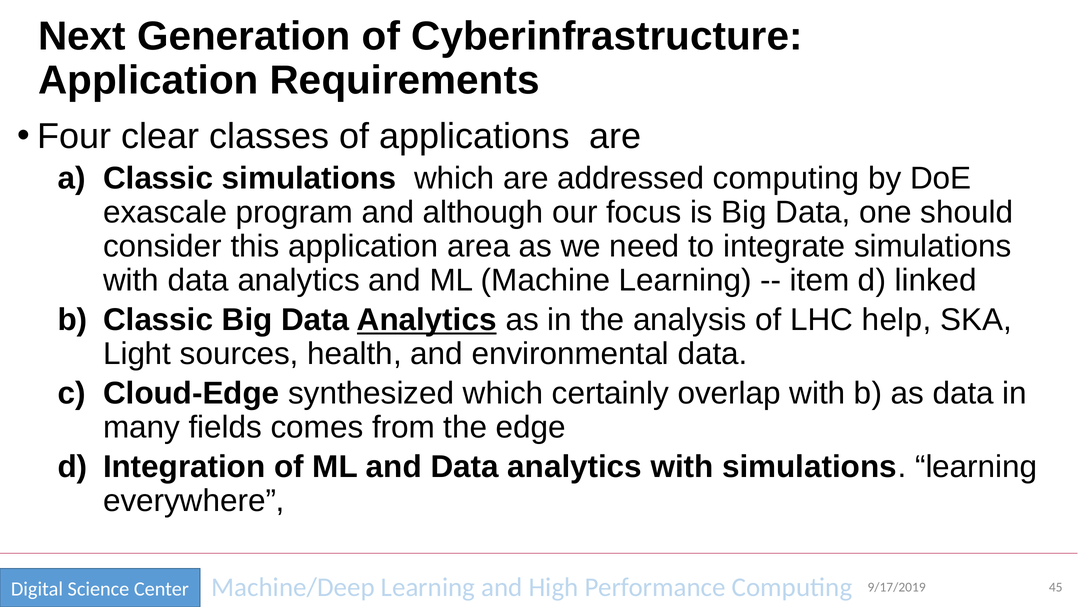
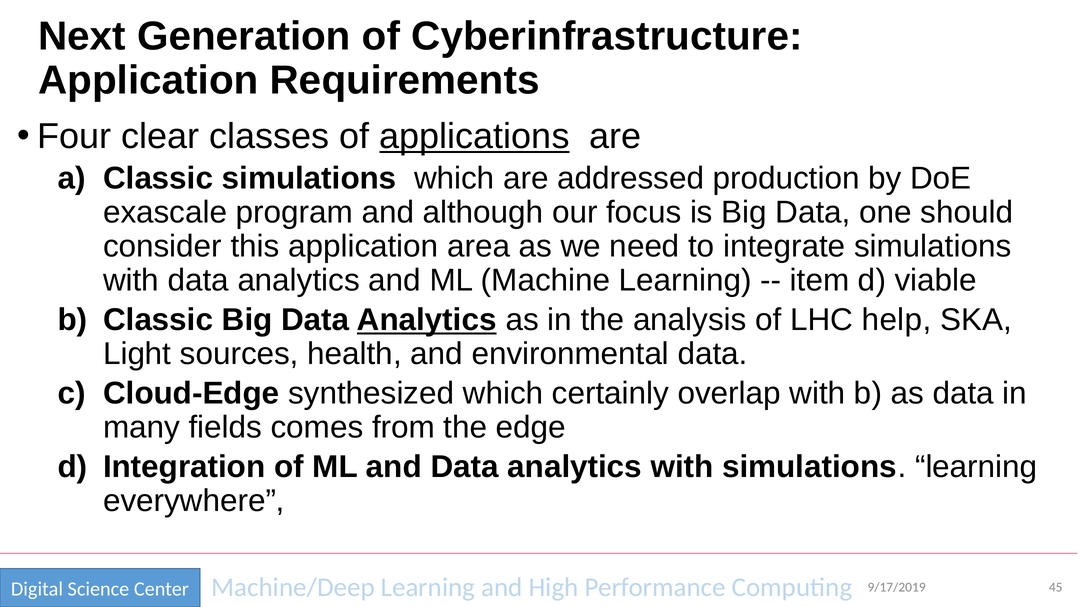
applications underline: none -> present
addressed computing: computing -> production
linked: linked -> viable
